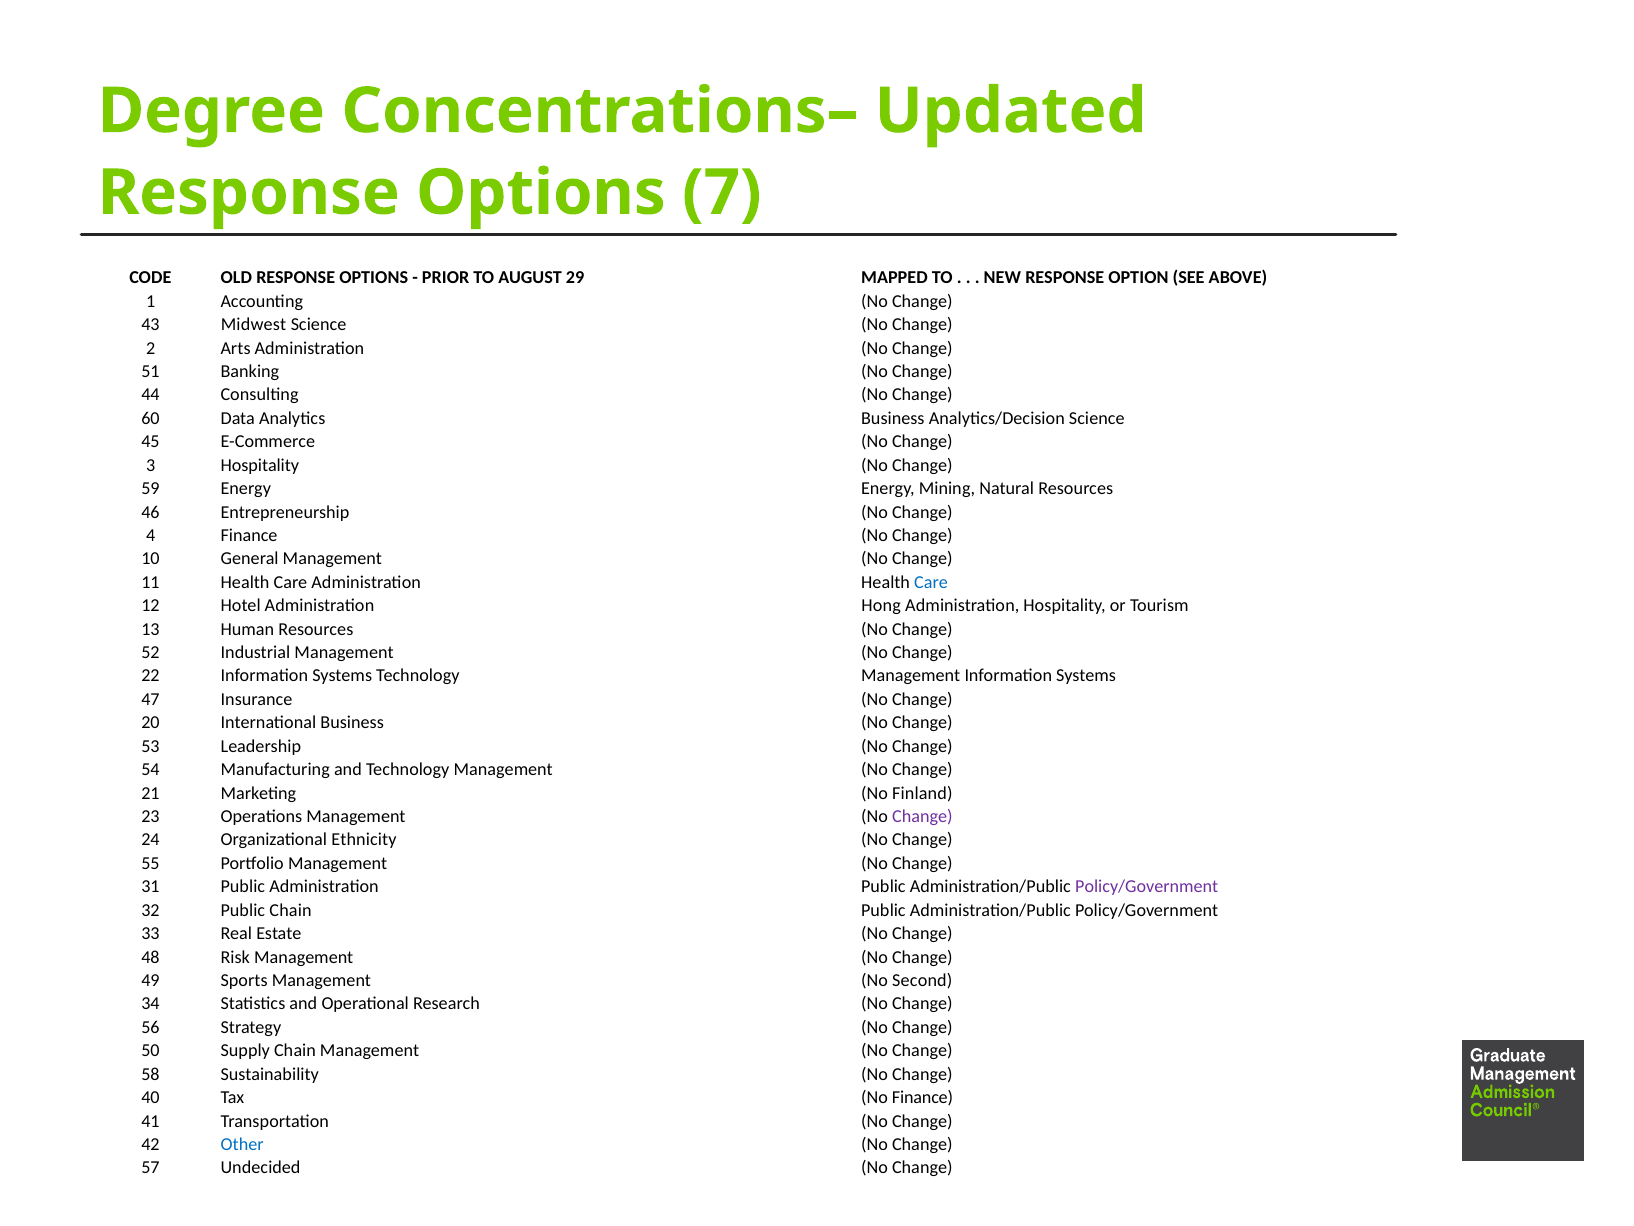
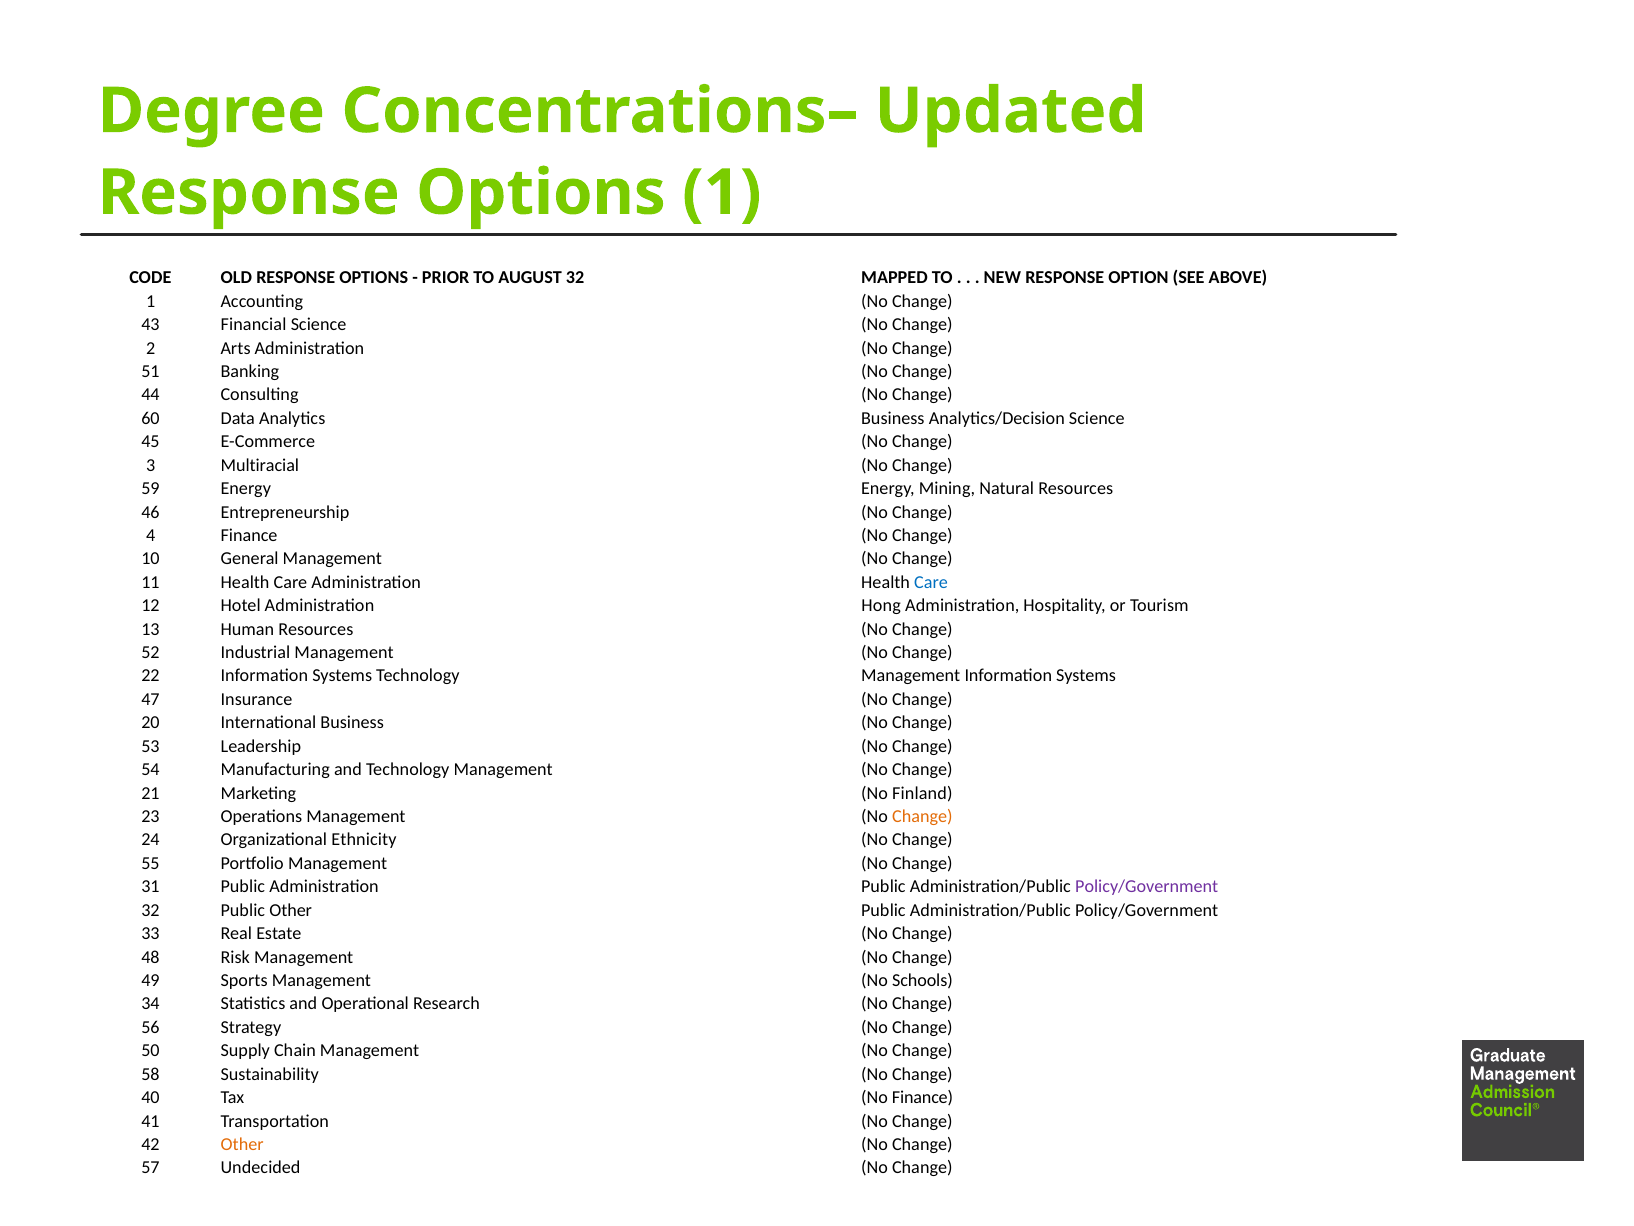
Options 7: 7 -> 1
AUGUST 29: 29 -> 32
Midwest: Midwest -> Financial
3 Hospitality: Hospitality -> Multiracial
Change at (922, 816) colour: purple -> orange
Public Chain: Chain -> Other
Second: Second -> Schools
Other at (242, 1144) colour: blue -> orange
